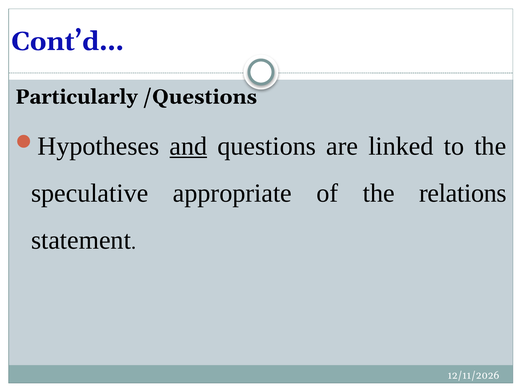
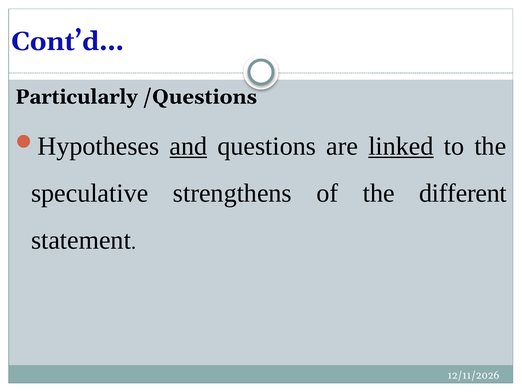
linked underline: none -> present
appropriate: appropriate -> strengthens
relations: relations -> different
